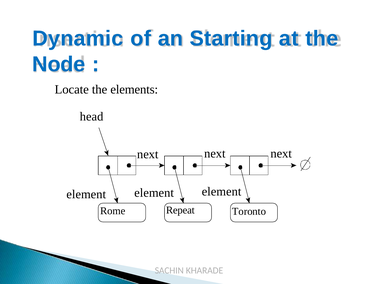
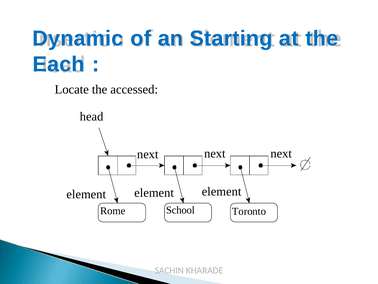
Node: Node -> Each
elements: elements -> accessed
Repeat: Repeat -> School
